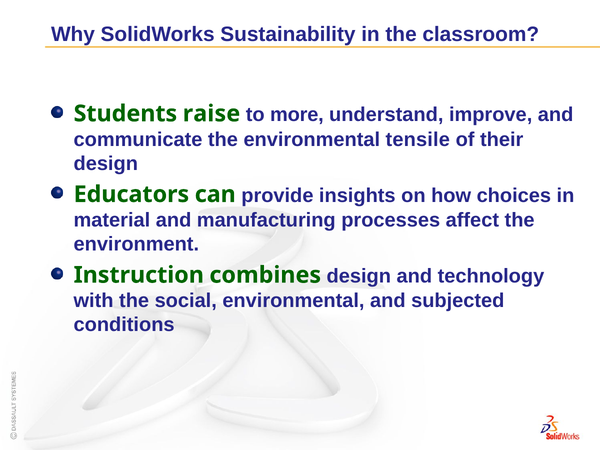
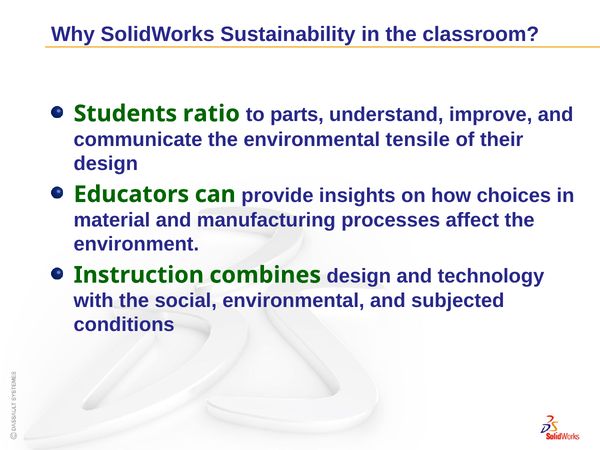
raise: raise -> ratio
more: more -> parts
